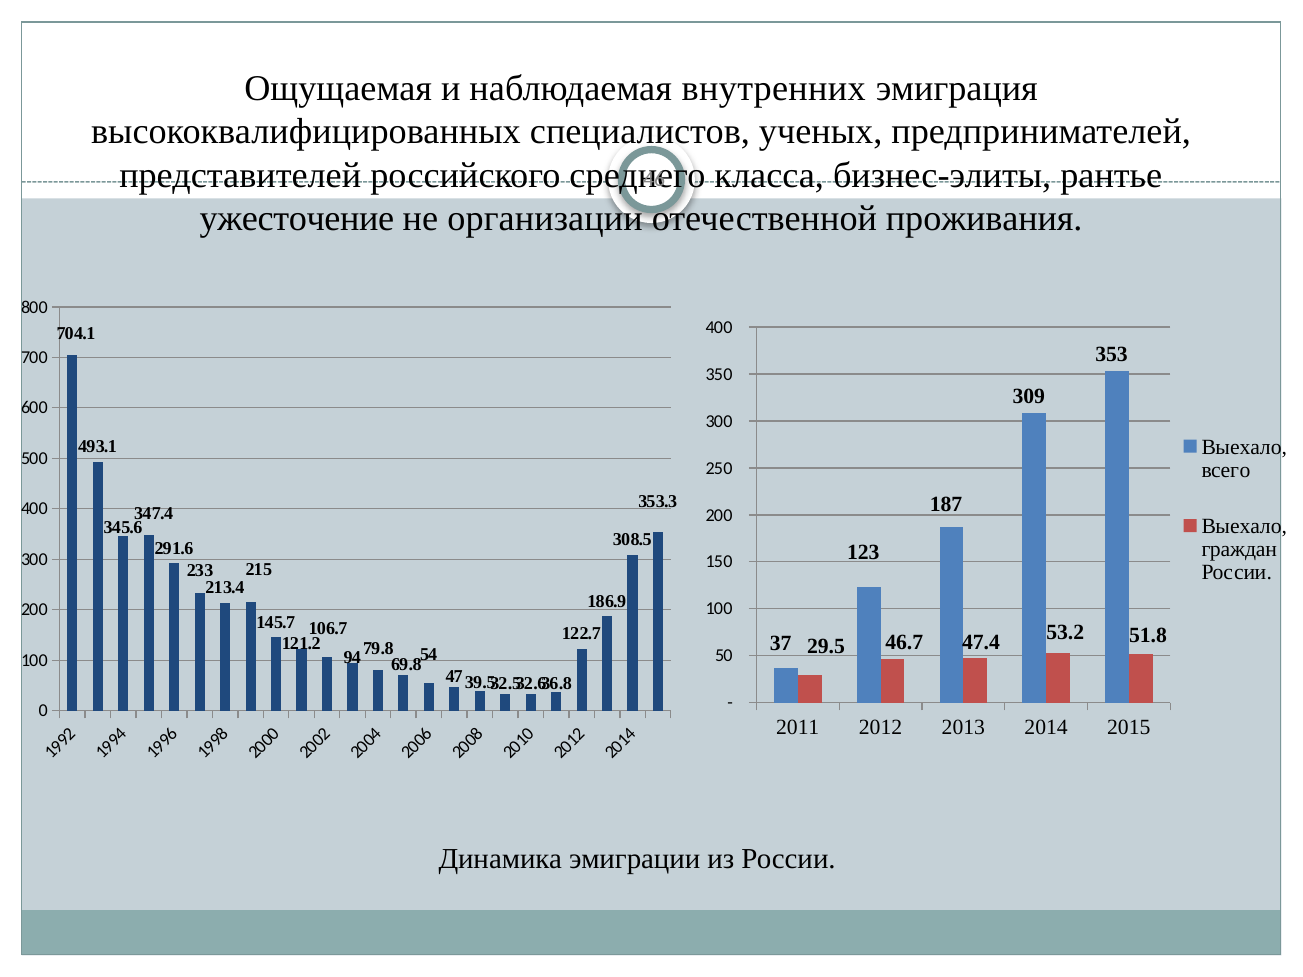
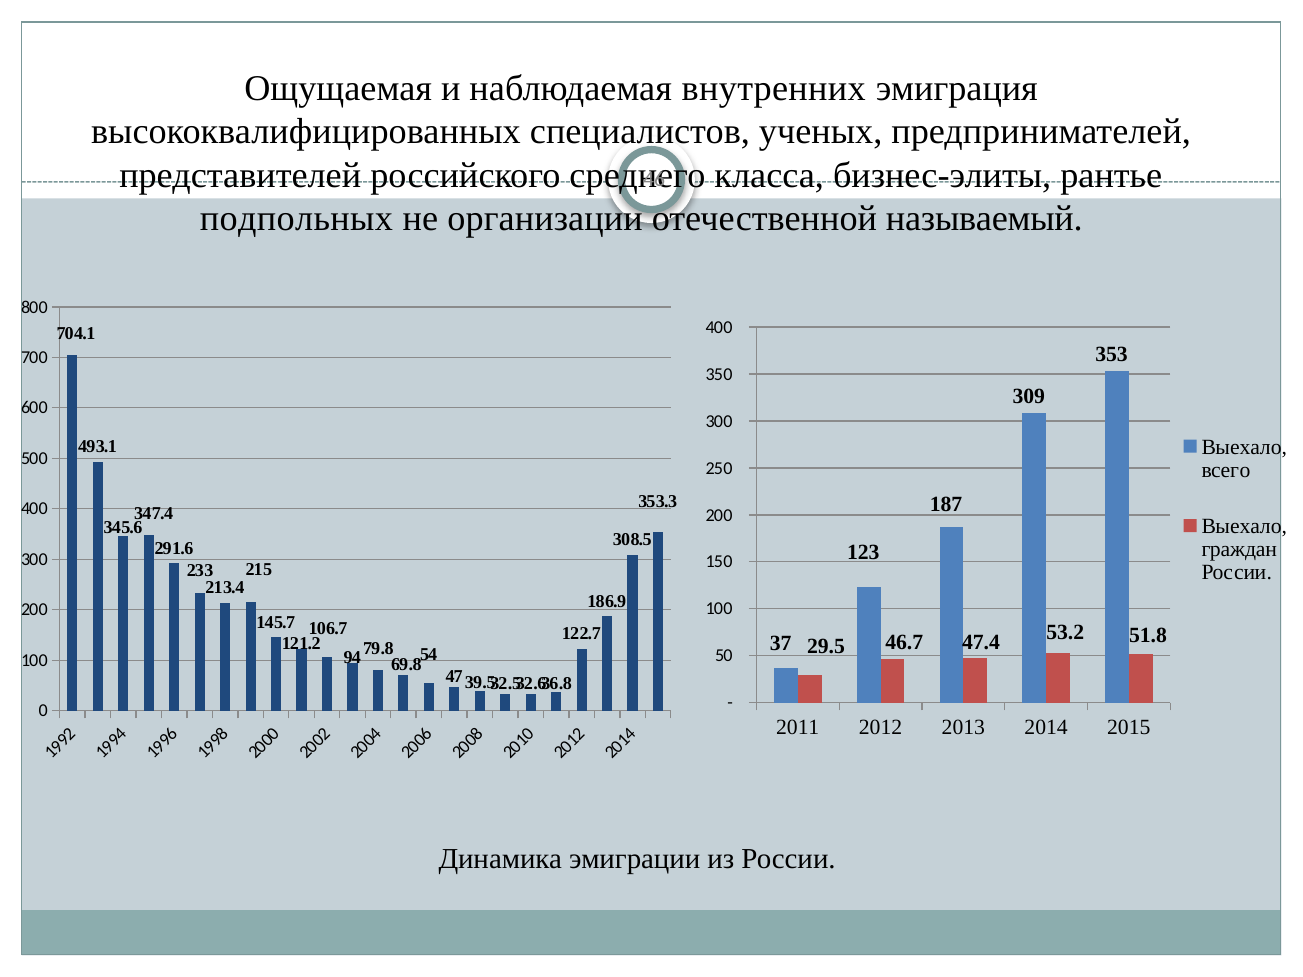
ужесточение: ужесточение -> подпольных
проживания: проживания -> называемый
